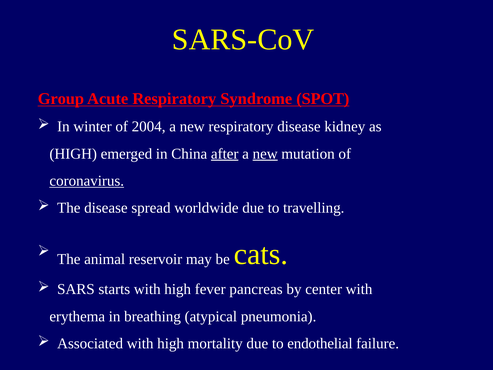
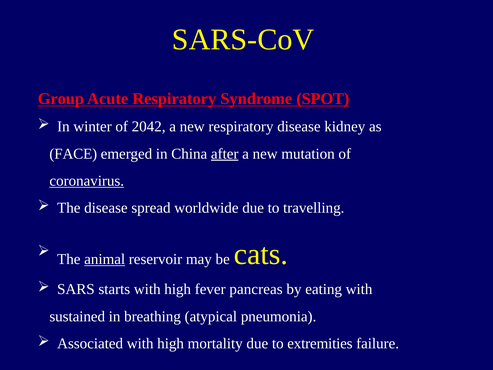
2004: 2004 -> 2042
HIGH at (73, 154): HIGH -> FACE
new at (265, 154) underline: present -> none
animal underline: none -> present
center: center -> eating
erythema: erythema -> sustained
endothelial: endothelial -> extremities
